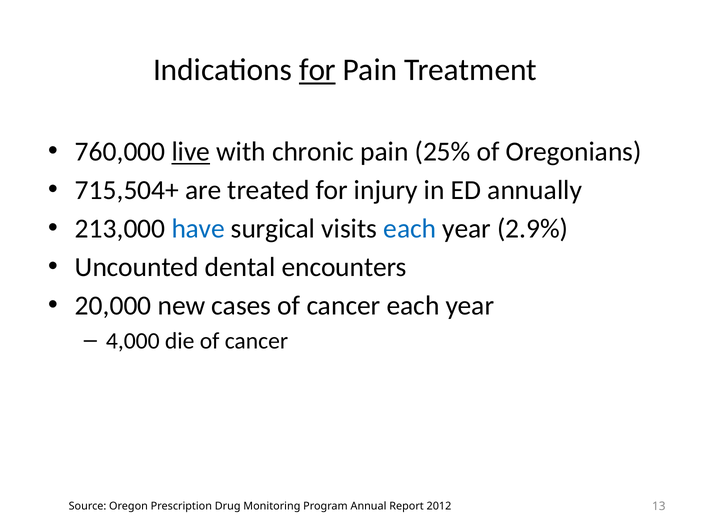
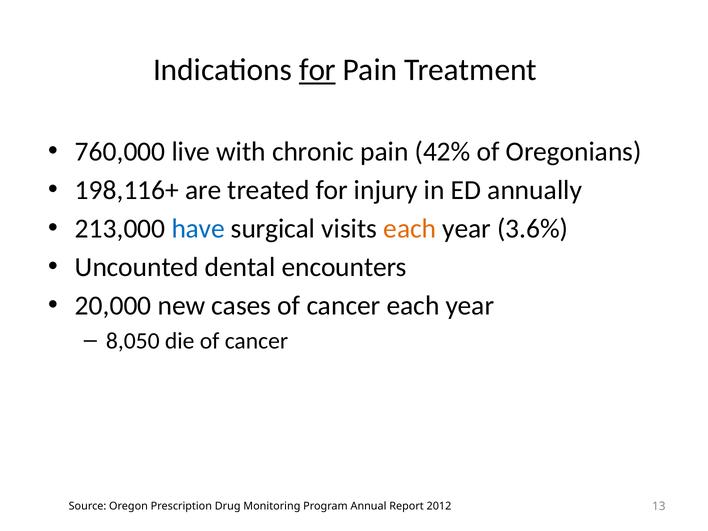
live underline: present -> none
25%: 25% -> 42%
715,504+: 715,504+ -> 198,116+
each at (410, 229) colour: blue -> orange
2.9%: 2.9% -> 3.6%
4,000: 4,000 -> 8,050
